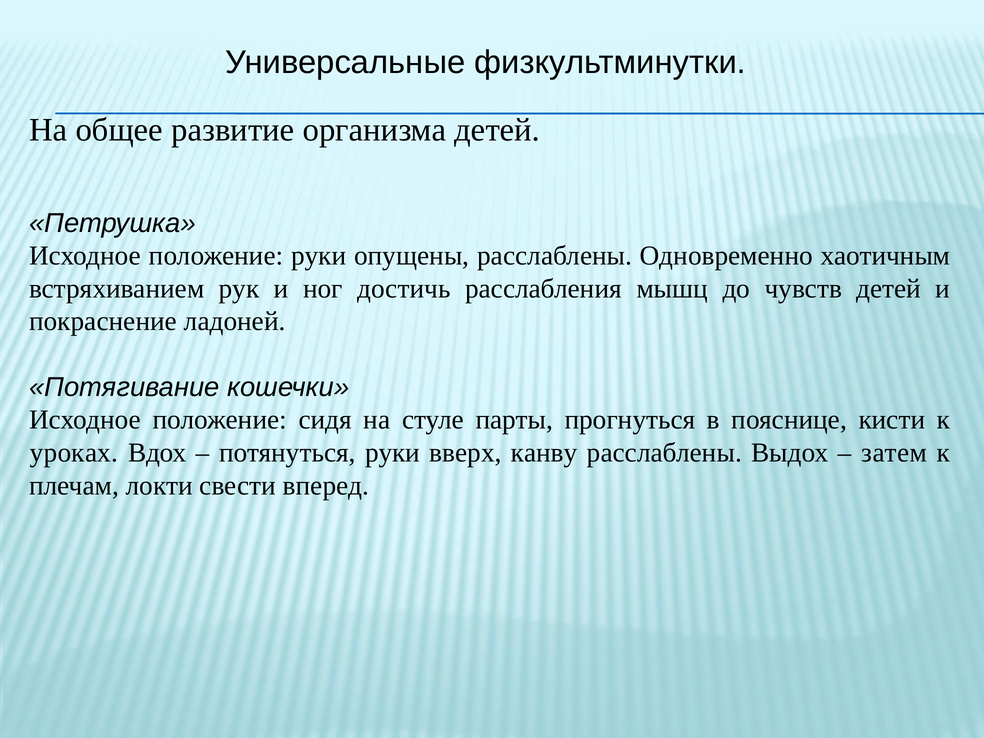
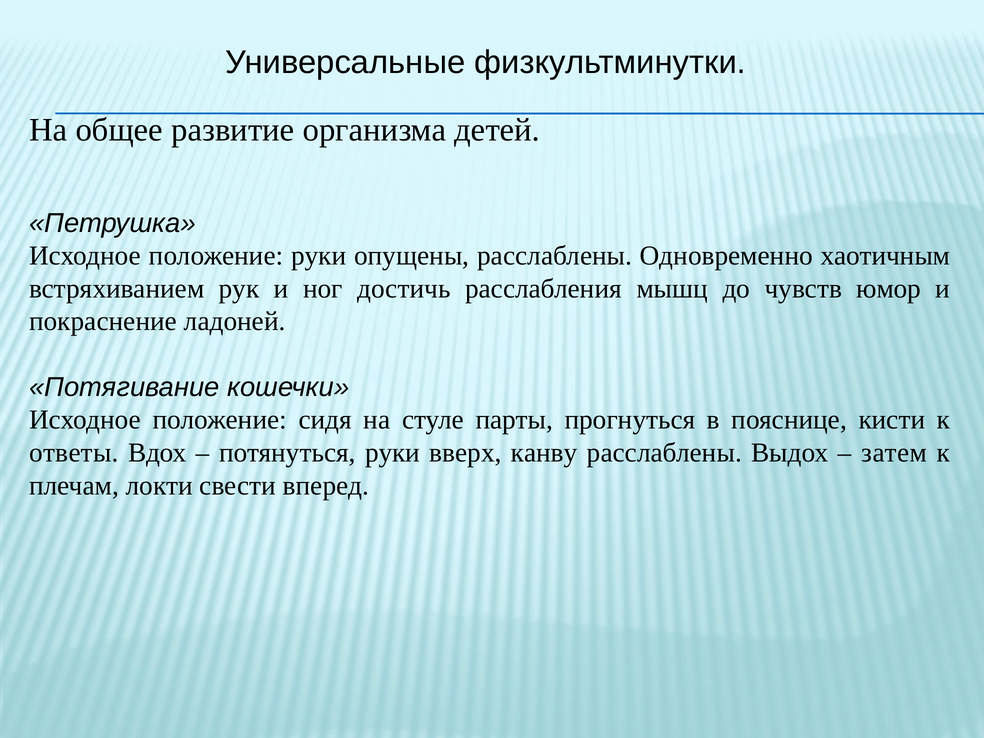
чувств детей: детей -> юмор
уроках: уроках -> ответы
